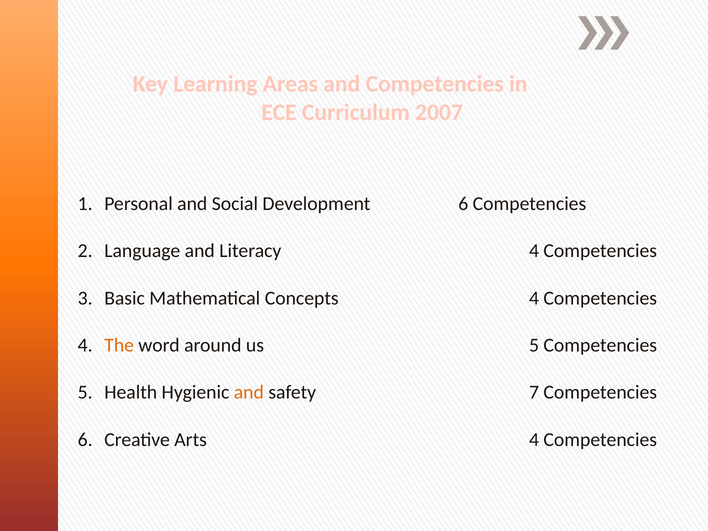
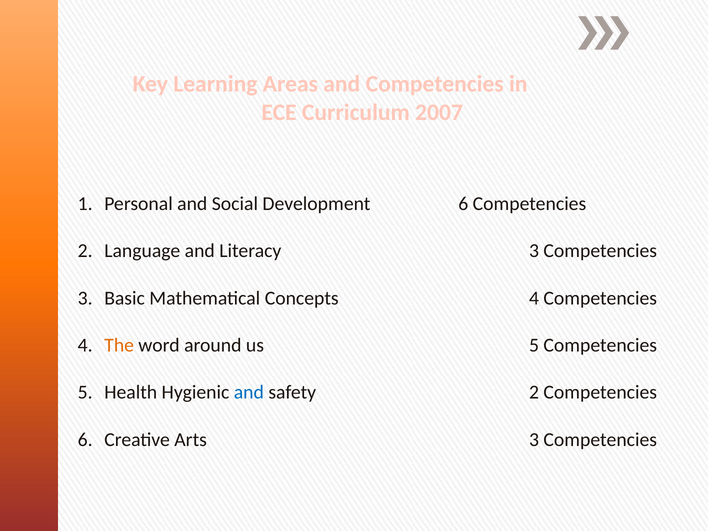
Literacy 4: 4 -> 3
and at (249, 392) colour: orange -> blue
safety 7: 7 -> 2
Arts 4: 4 -> 3
